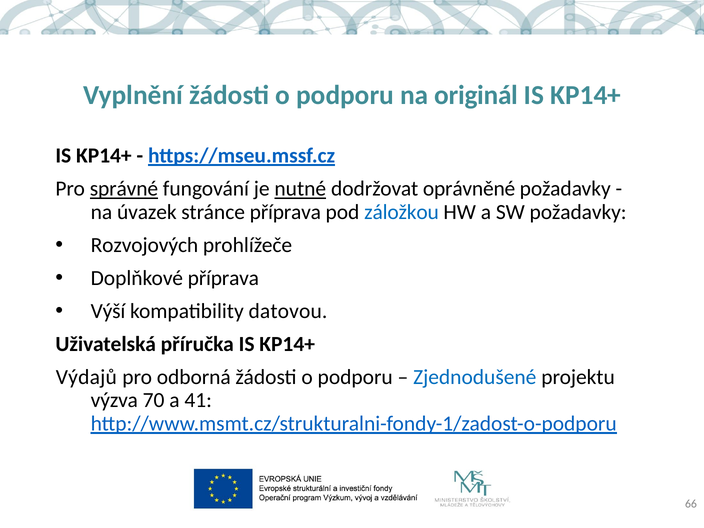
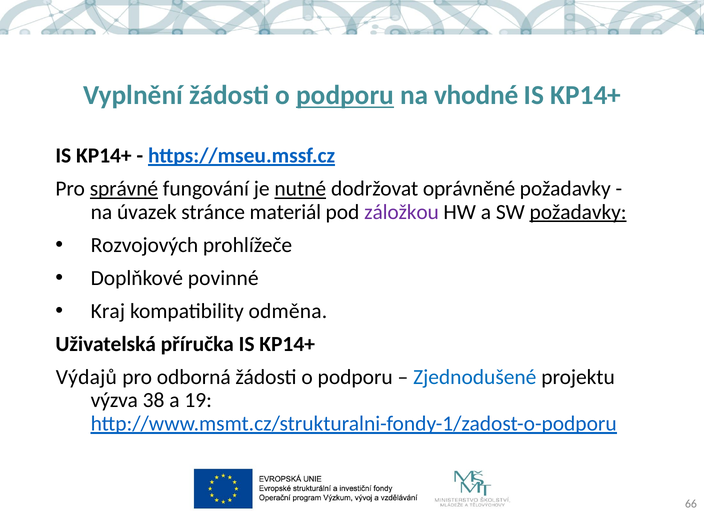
podporu at (345, 95) underline: none -> present
originál: originál -> vhodné
stránce příprava: příprava -> materiál
záložkou colour: blue -> purple
požadavky at (578, 212) underline: none -> present
Doplňkové příprava: příprava -> povinné
Výší: Výší -> Kraj
datovou: datovou -> odměna
70: 70 -> 38
41: 41 -> 19
